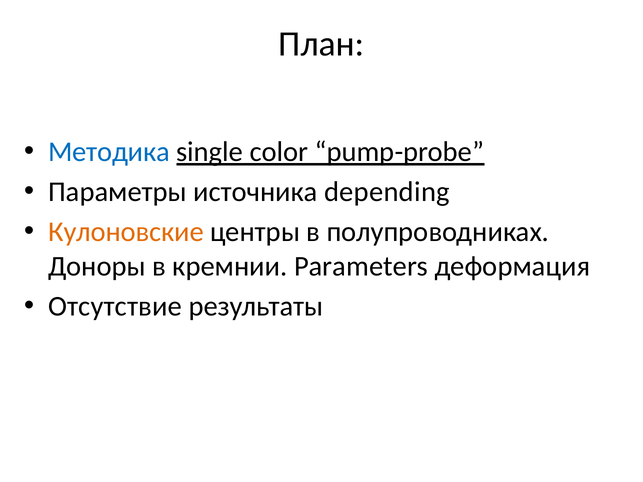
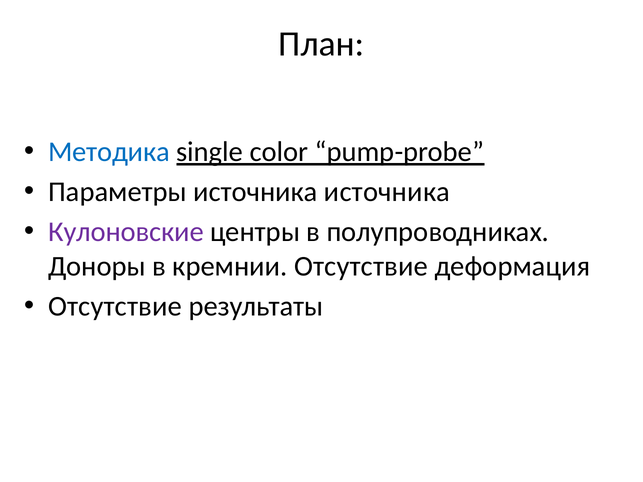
источника depending: depending -> источника
Кулоновские colour: orange -> purple
кремнии Parameters: Parameters -> Отсутствие
